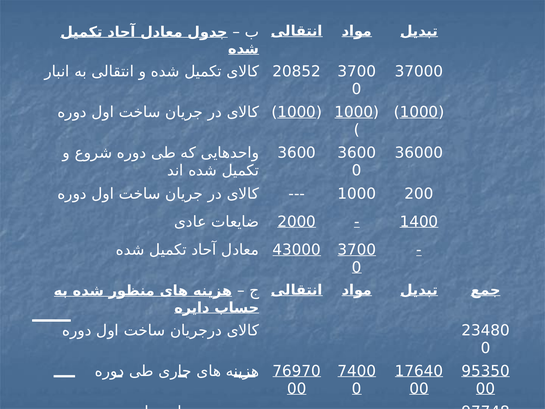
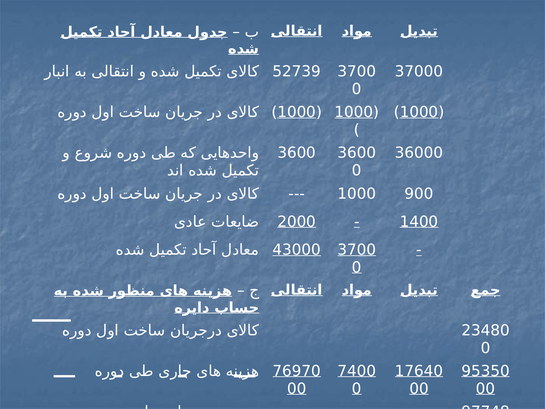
20852: 20852 -> 52739
200: 200 -> 900
